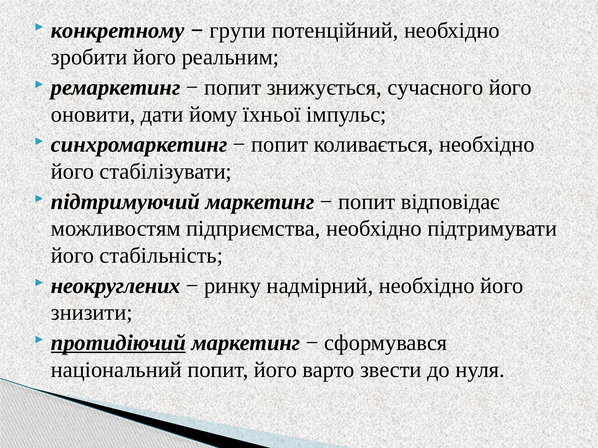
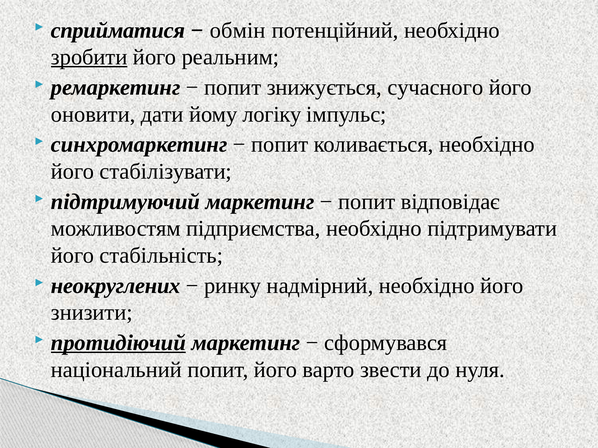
конкретному: конкретному -> сприйматися
групи: групи -> обмін
зробити underline: none -> present
їхньої: їхньої -> логіку
